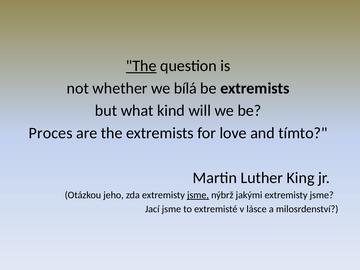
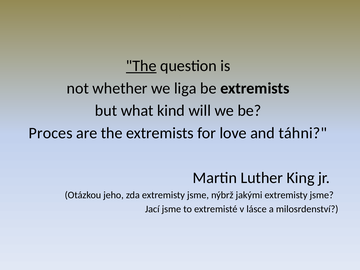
bílá: bílá -> liga
tímto: tímto -> táhni
jsme at (198, 195) underline: present -> none
